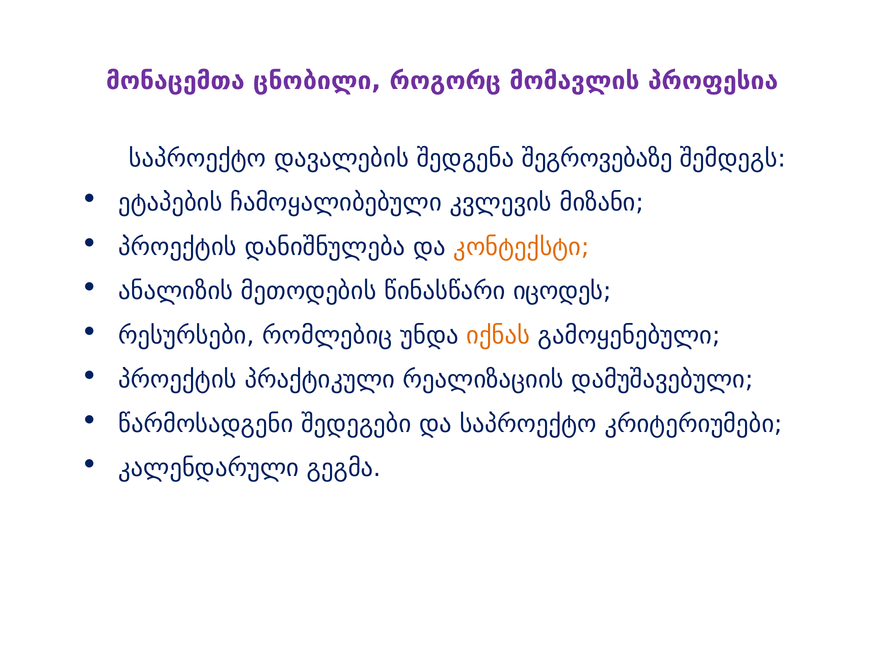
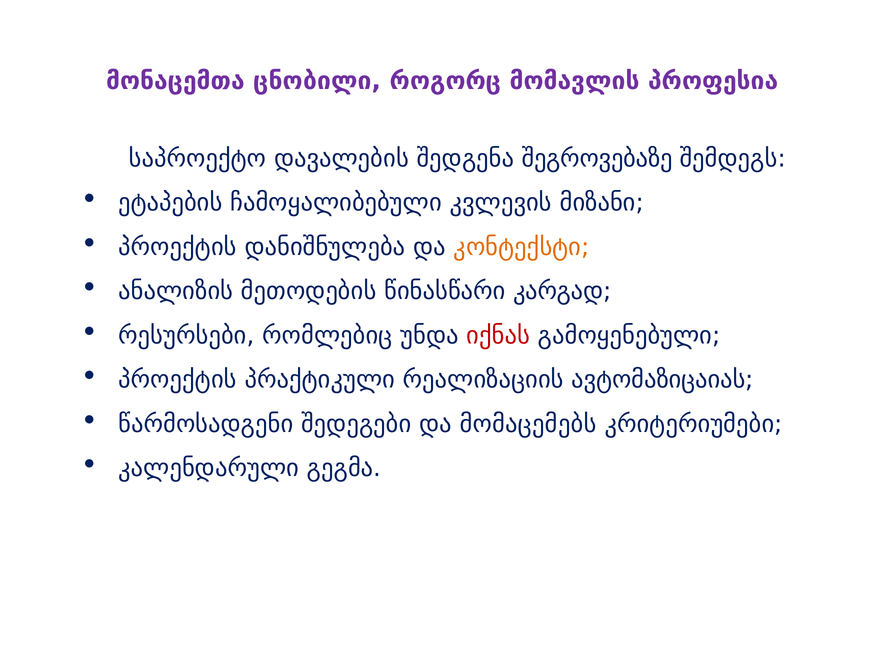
იცოდეს: იცოდეს -> კარგად
იქნას colour: orange -> red
დამუშავებული: დამუშავებული -> ავტომაზიცაიას
და საპროექტო: საპროექტო -> მომაცემებს
